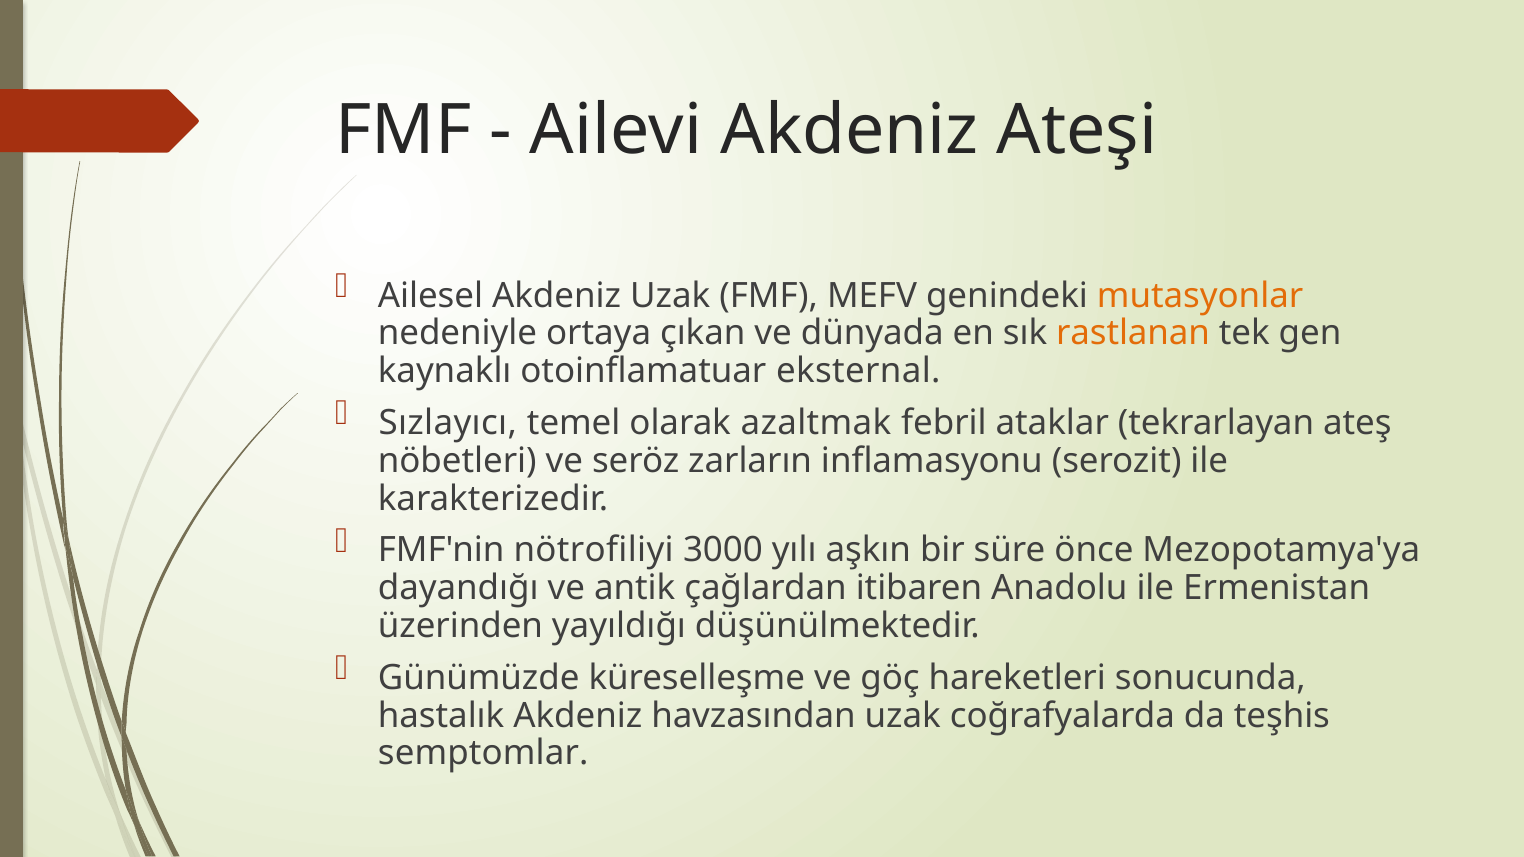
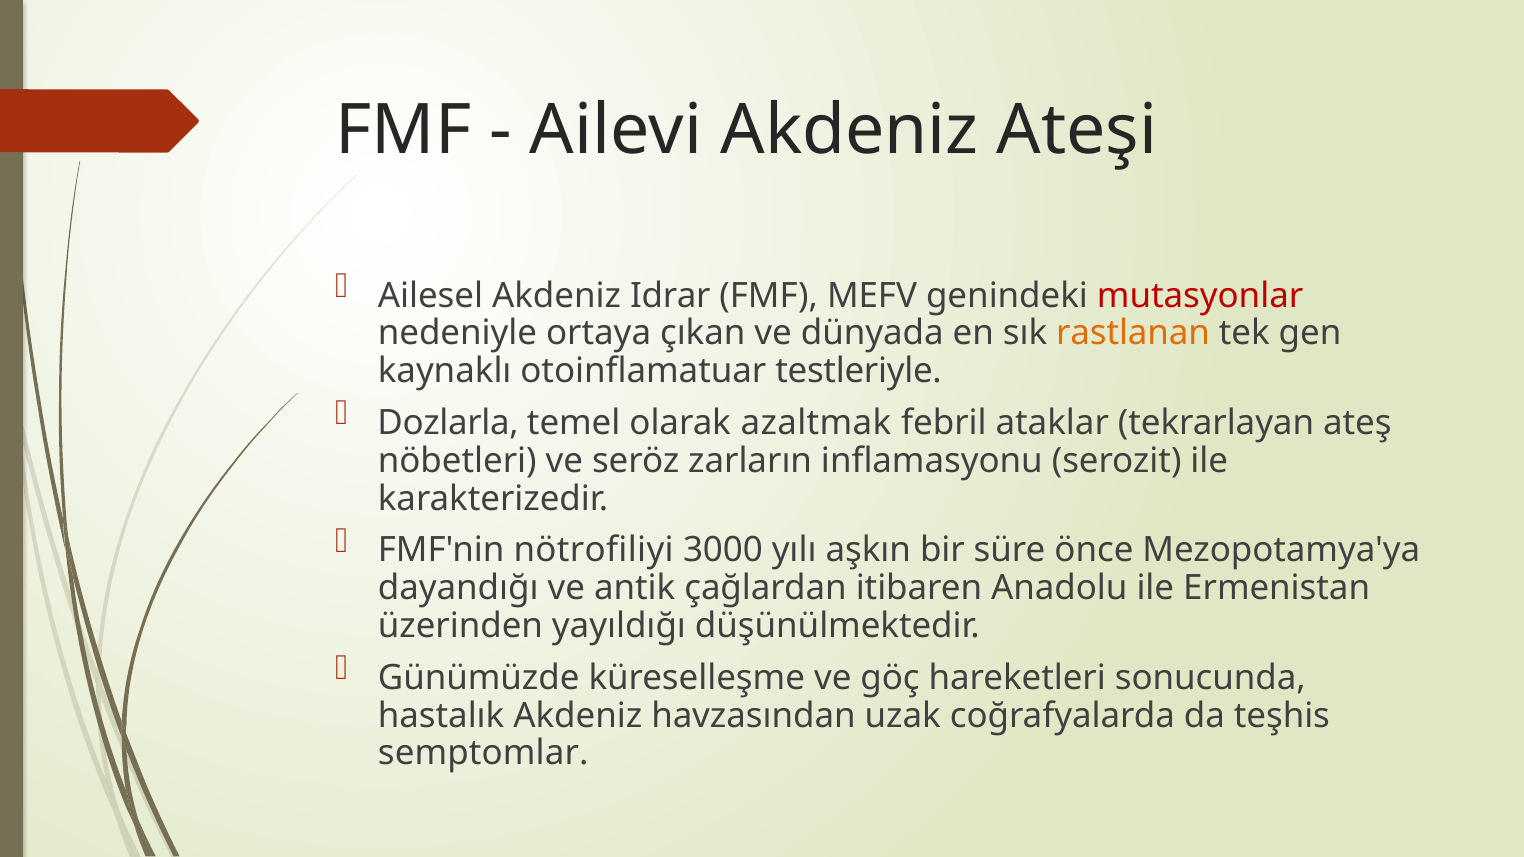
Akdeniz Uzak: Uzak -> Idrar
mutasyonlar colour: orange -> red
eksternal: eksternal -> testleriyle
Sızlayıcı: Sızlayıcı -> Dozlarla
